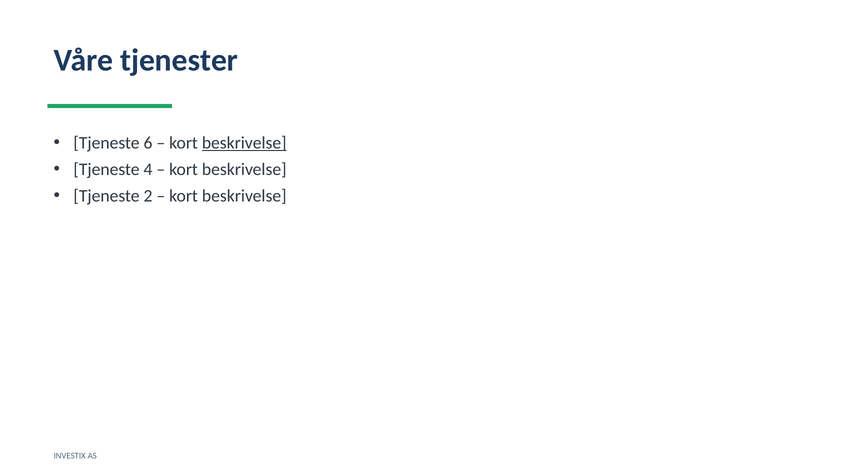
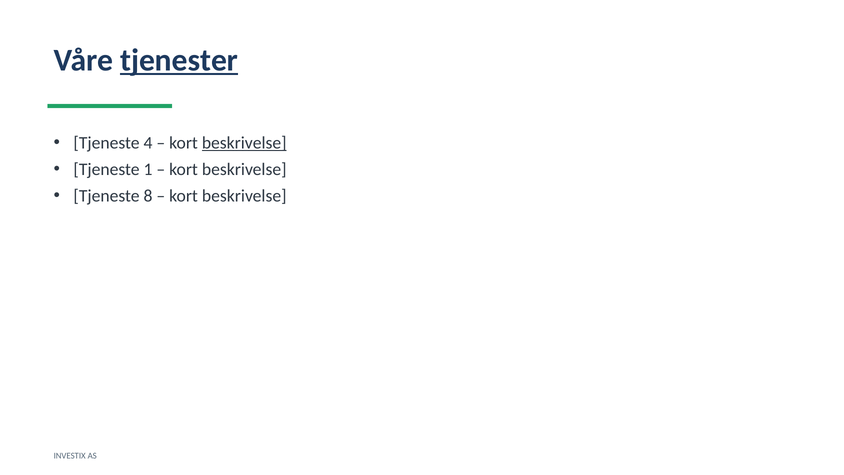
tjenester underline: none -> present
6: 6 -> 4
4: 4 -> 1
2: 2 -> 8
